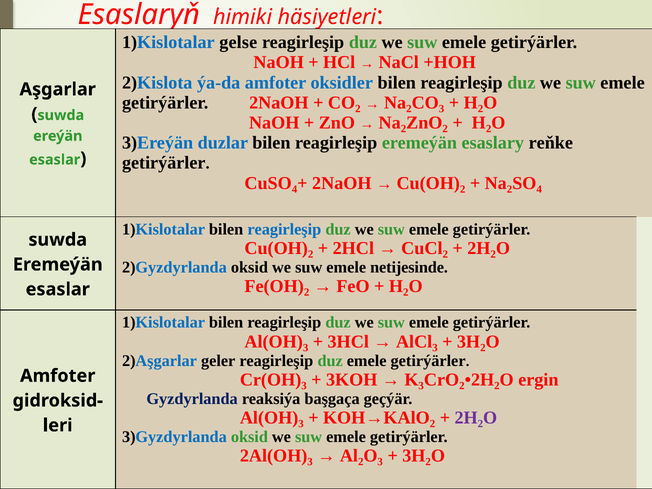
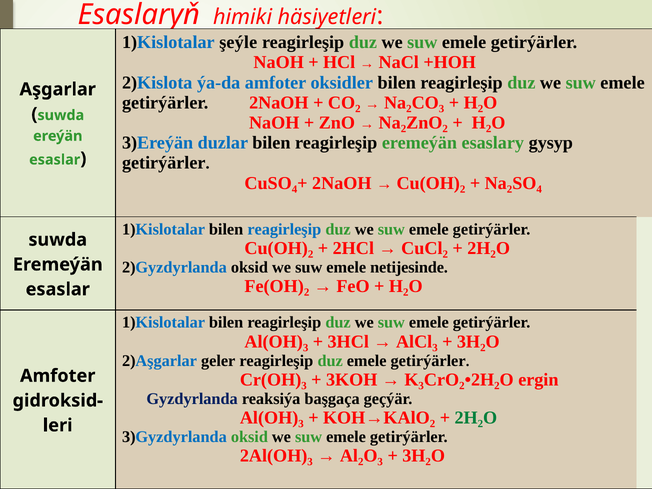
gelse: gelse -> şeýle
reňke: reňke -> gysyp
2H₂O at (476, 418) colour: purple -> green
